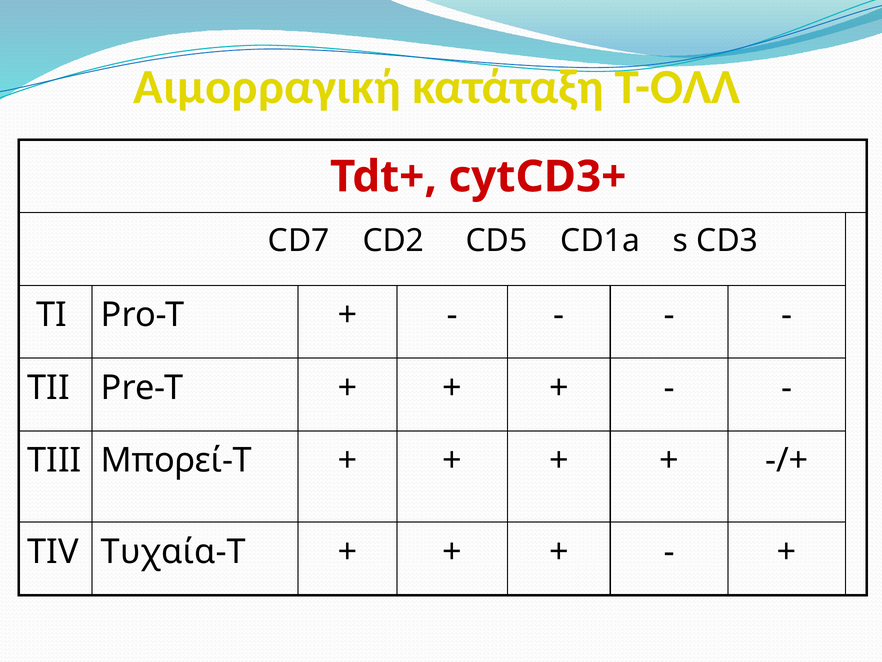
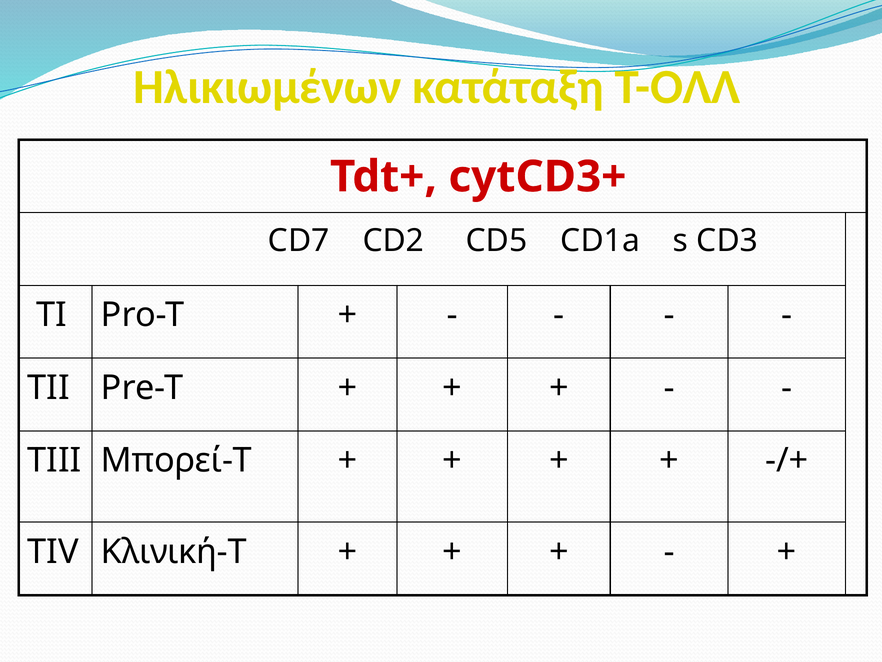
Αιμορραγική: Αιμορραγική -> Ηλικιωμένων
Τυχαία-T: Τυχαία-T -> Κλινική-T
